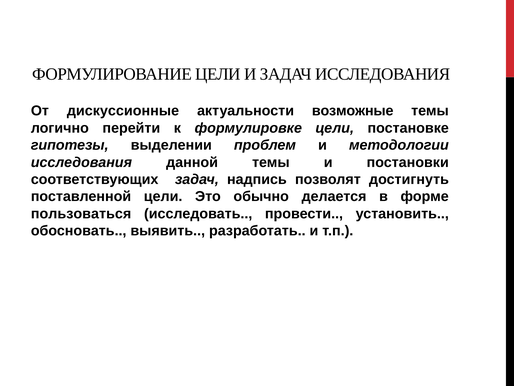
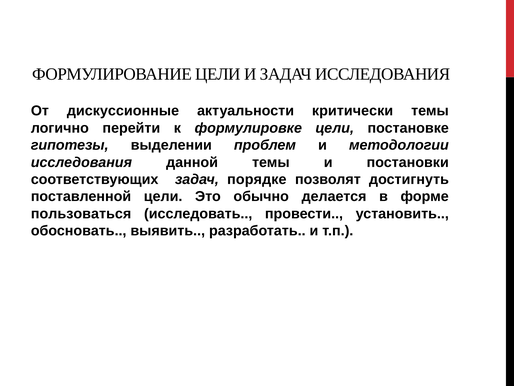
возможные: возможные -> критически
надпись: надпись -> порядке
